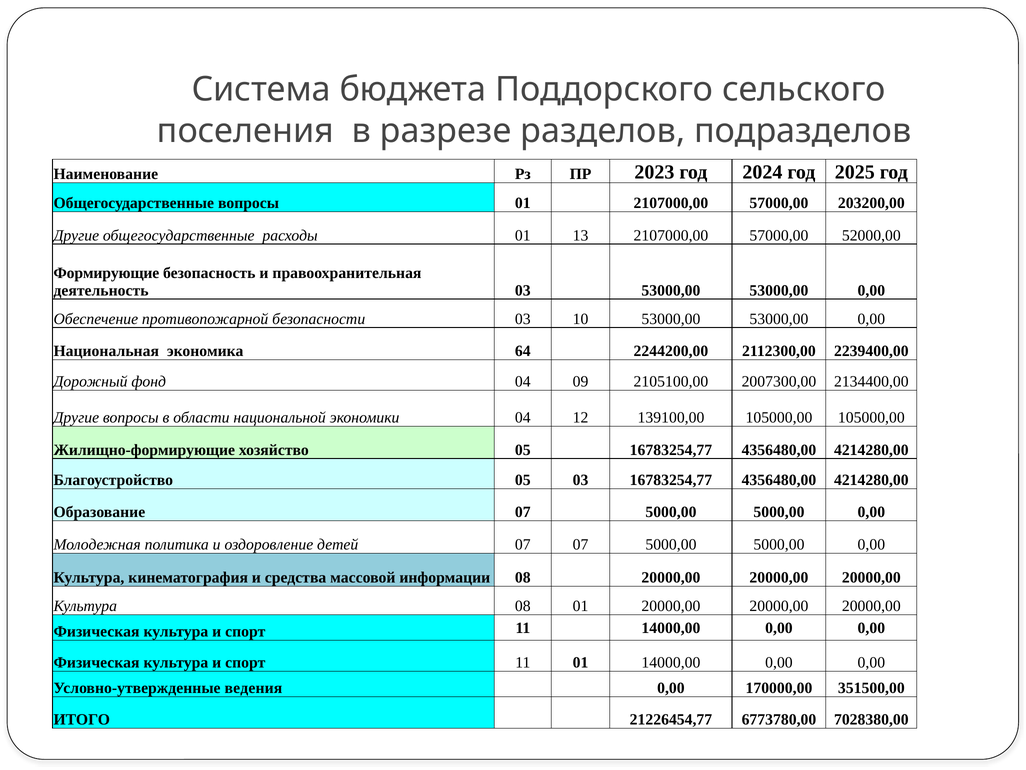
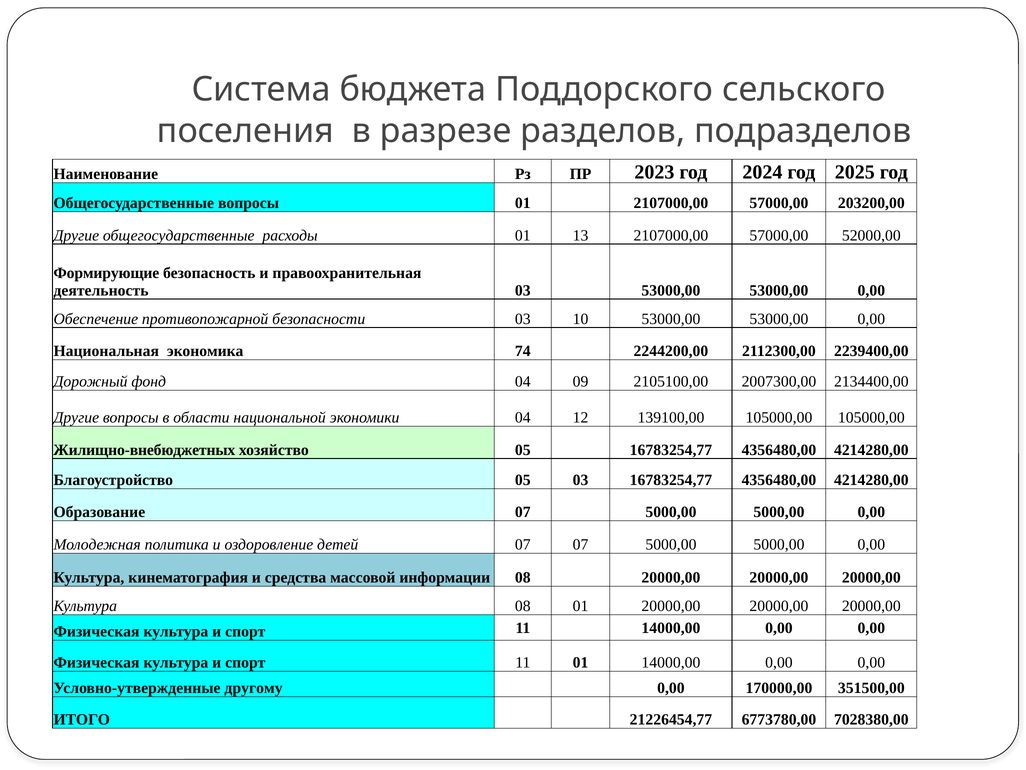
64: 64 -> 74
Жилищно-формирующие: Жилищно-формирующие -> Жилищно-внебюджетных
ведения: ведения -> другому
